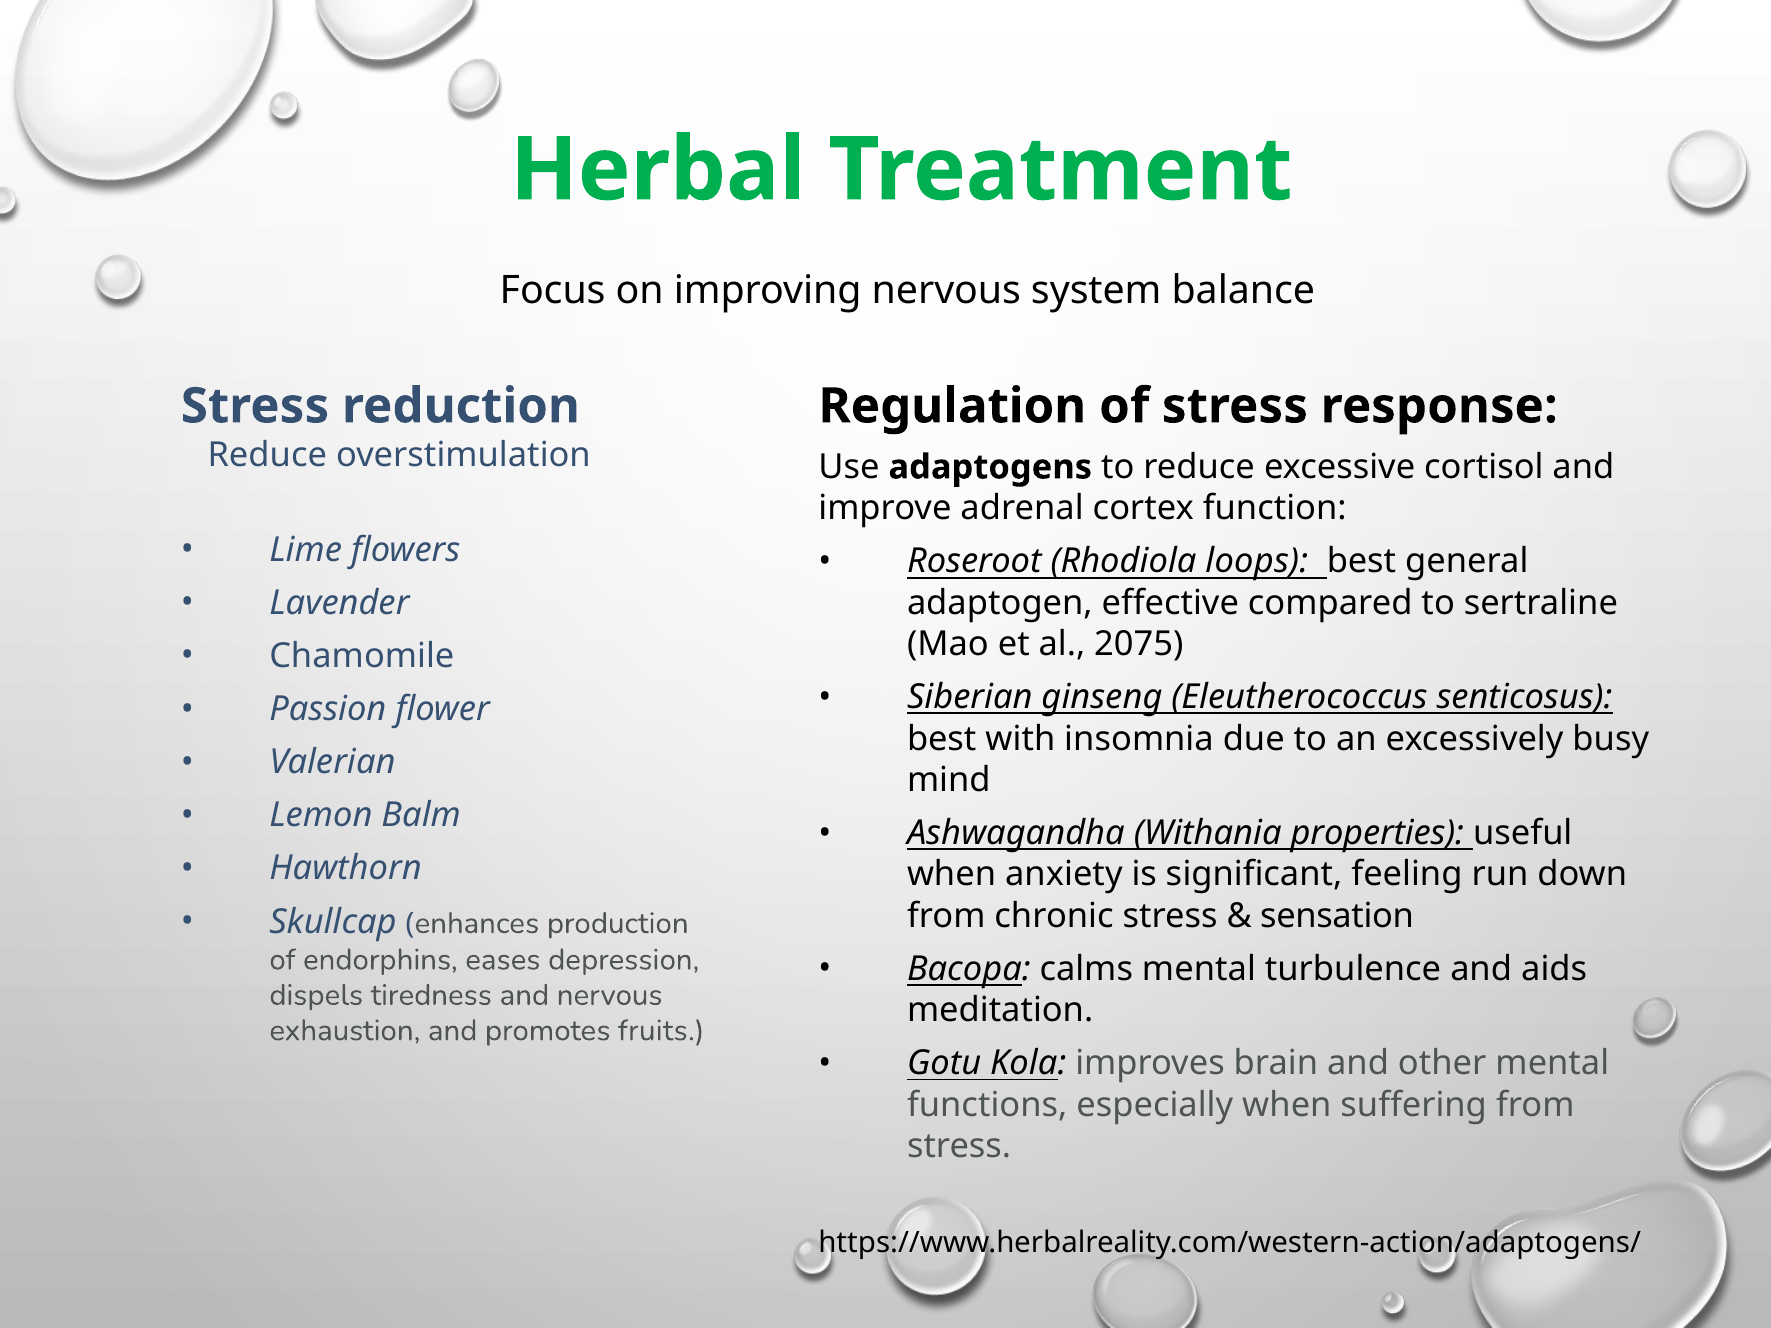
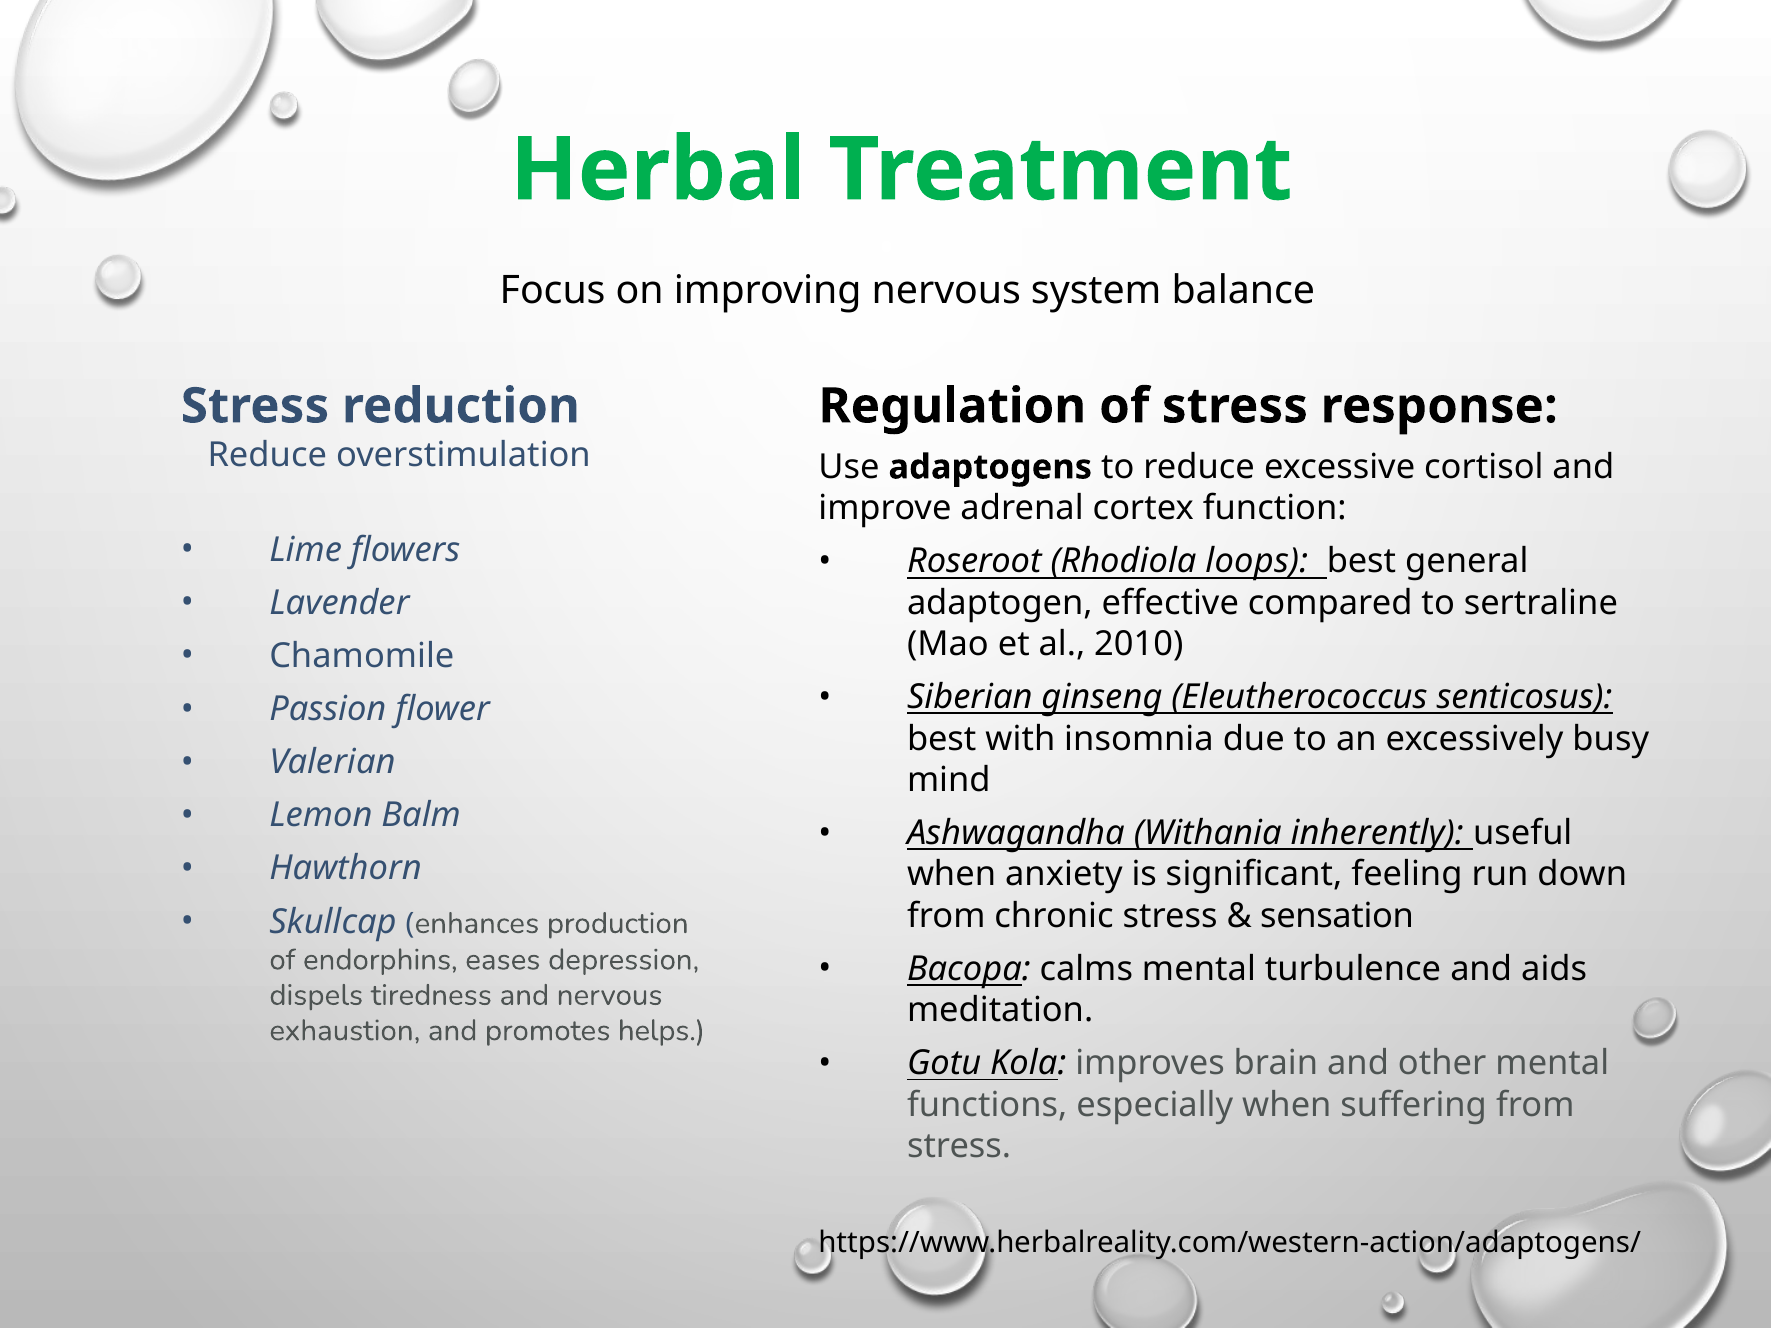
2075: 2075 -> 2010
properties: properties -> inherently
fruits: fruits -> helps
